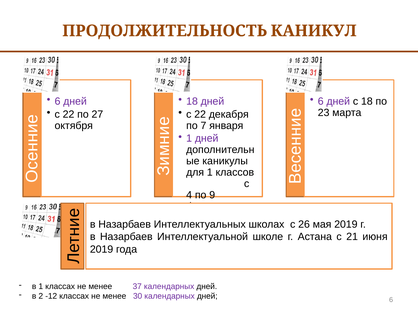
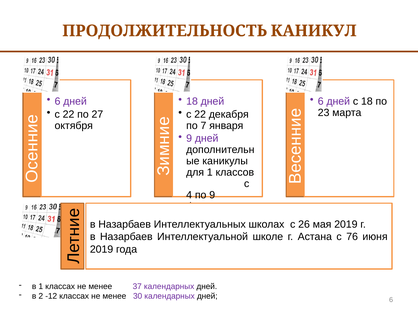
1 at (189, 138): 1 -> 9
21: 21 -> 76
